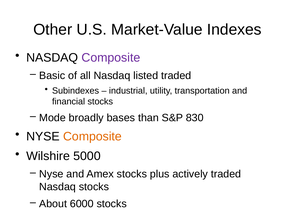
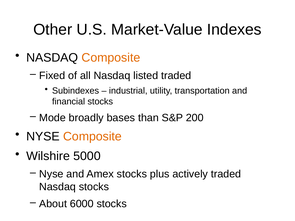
Composite at (111, 58) colour: purple -> orange
Basic: Basic -> Fixed
830: 830 -> 200
